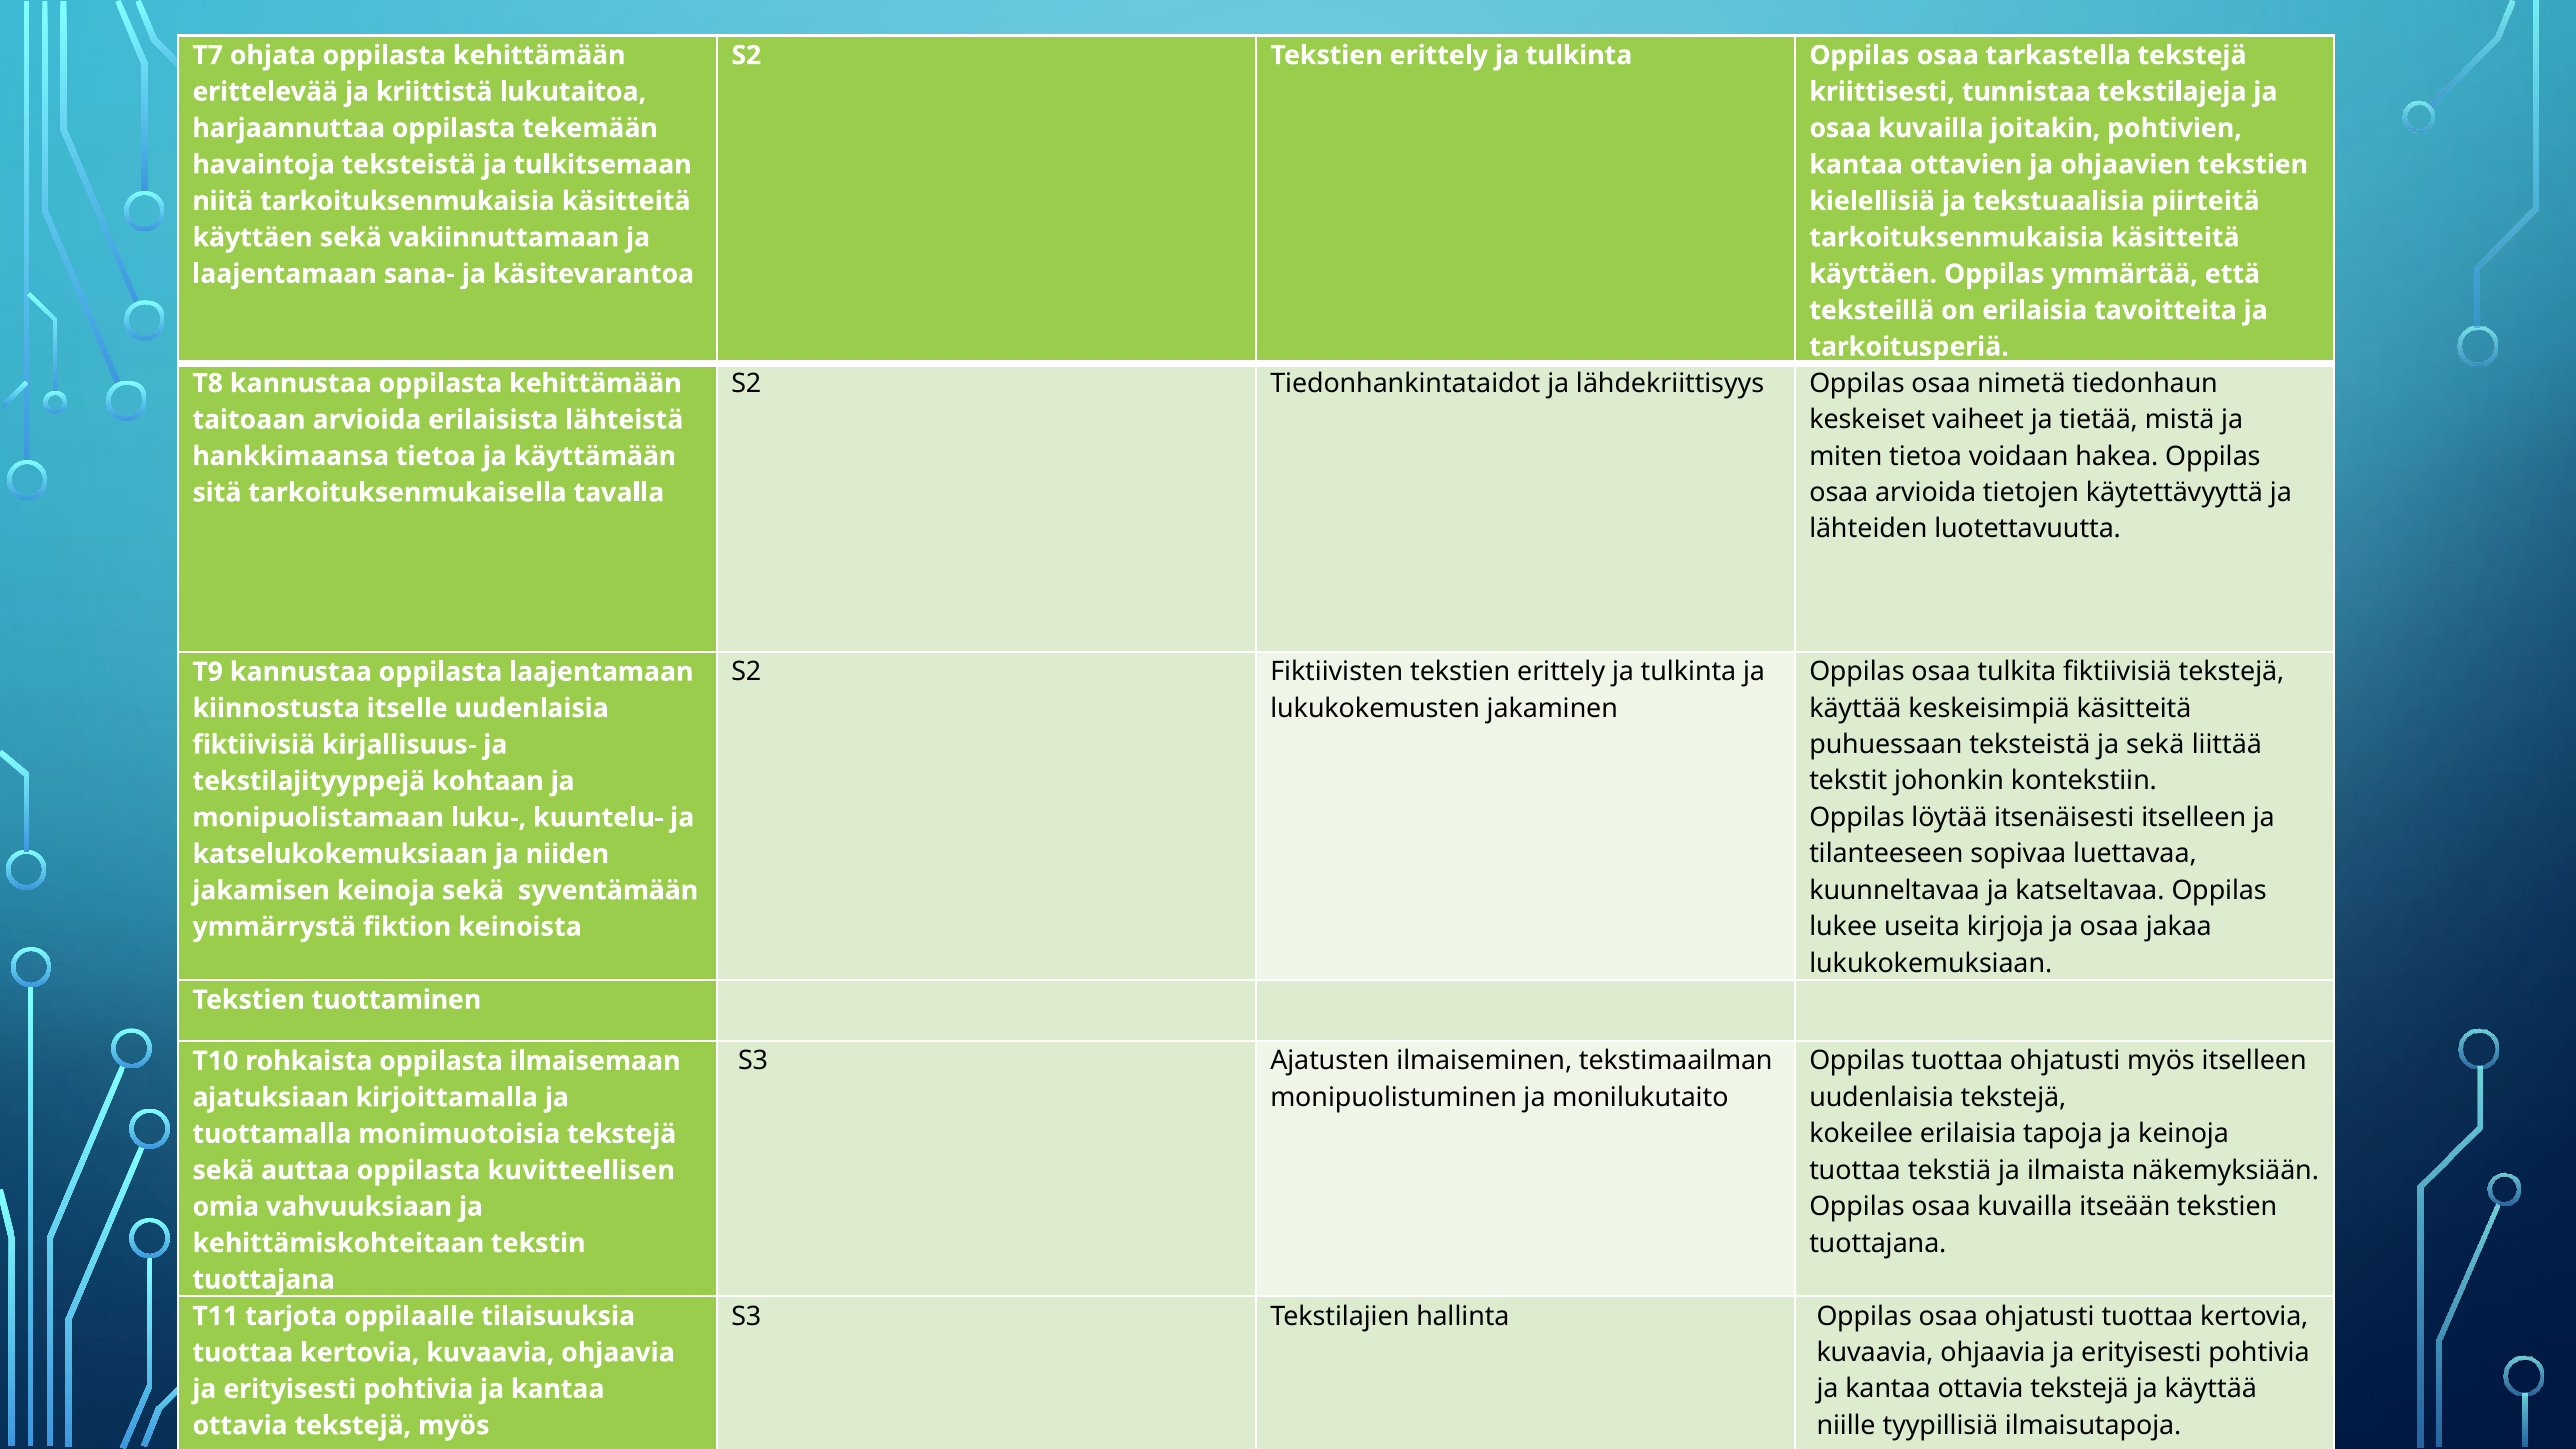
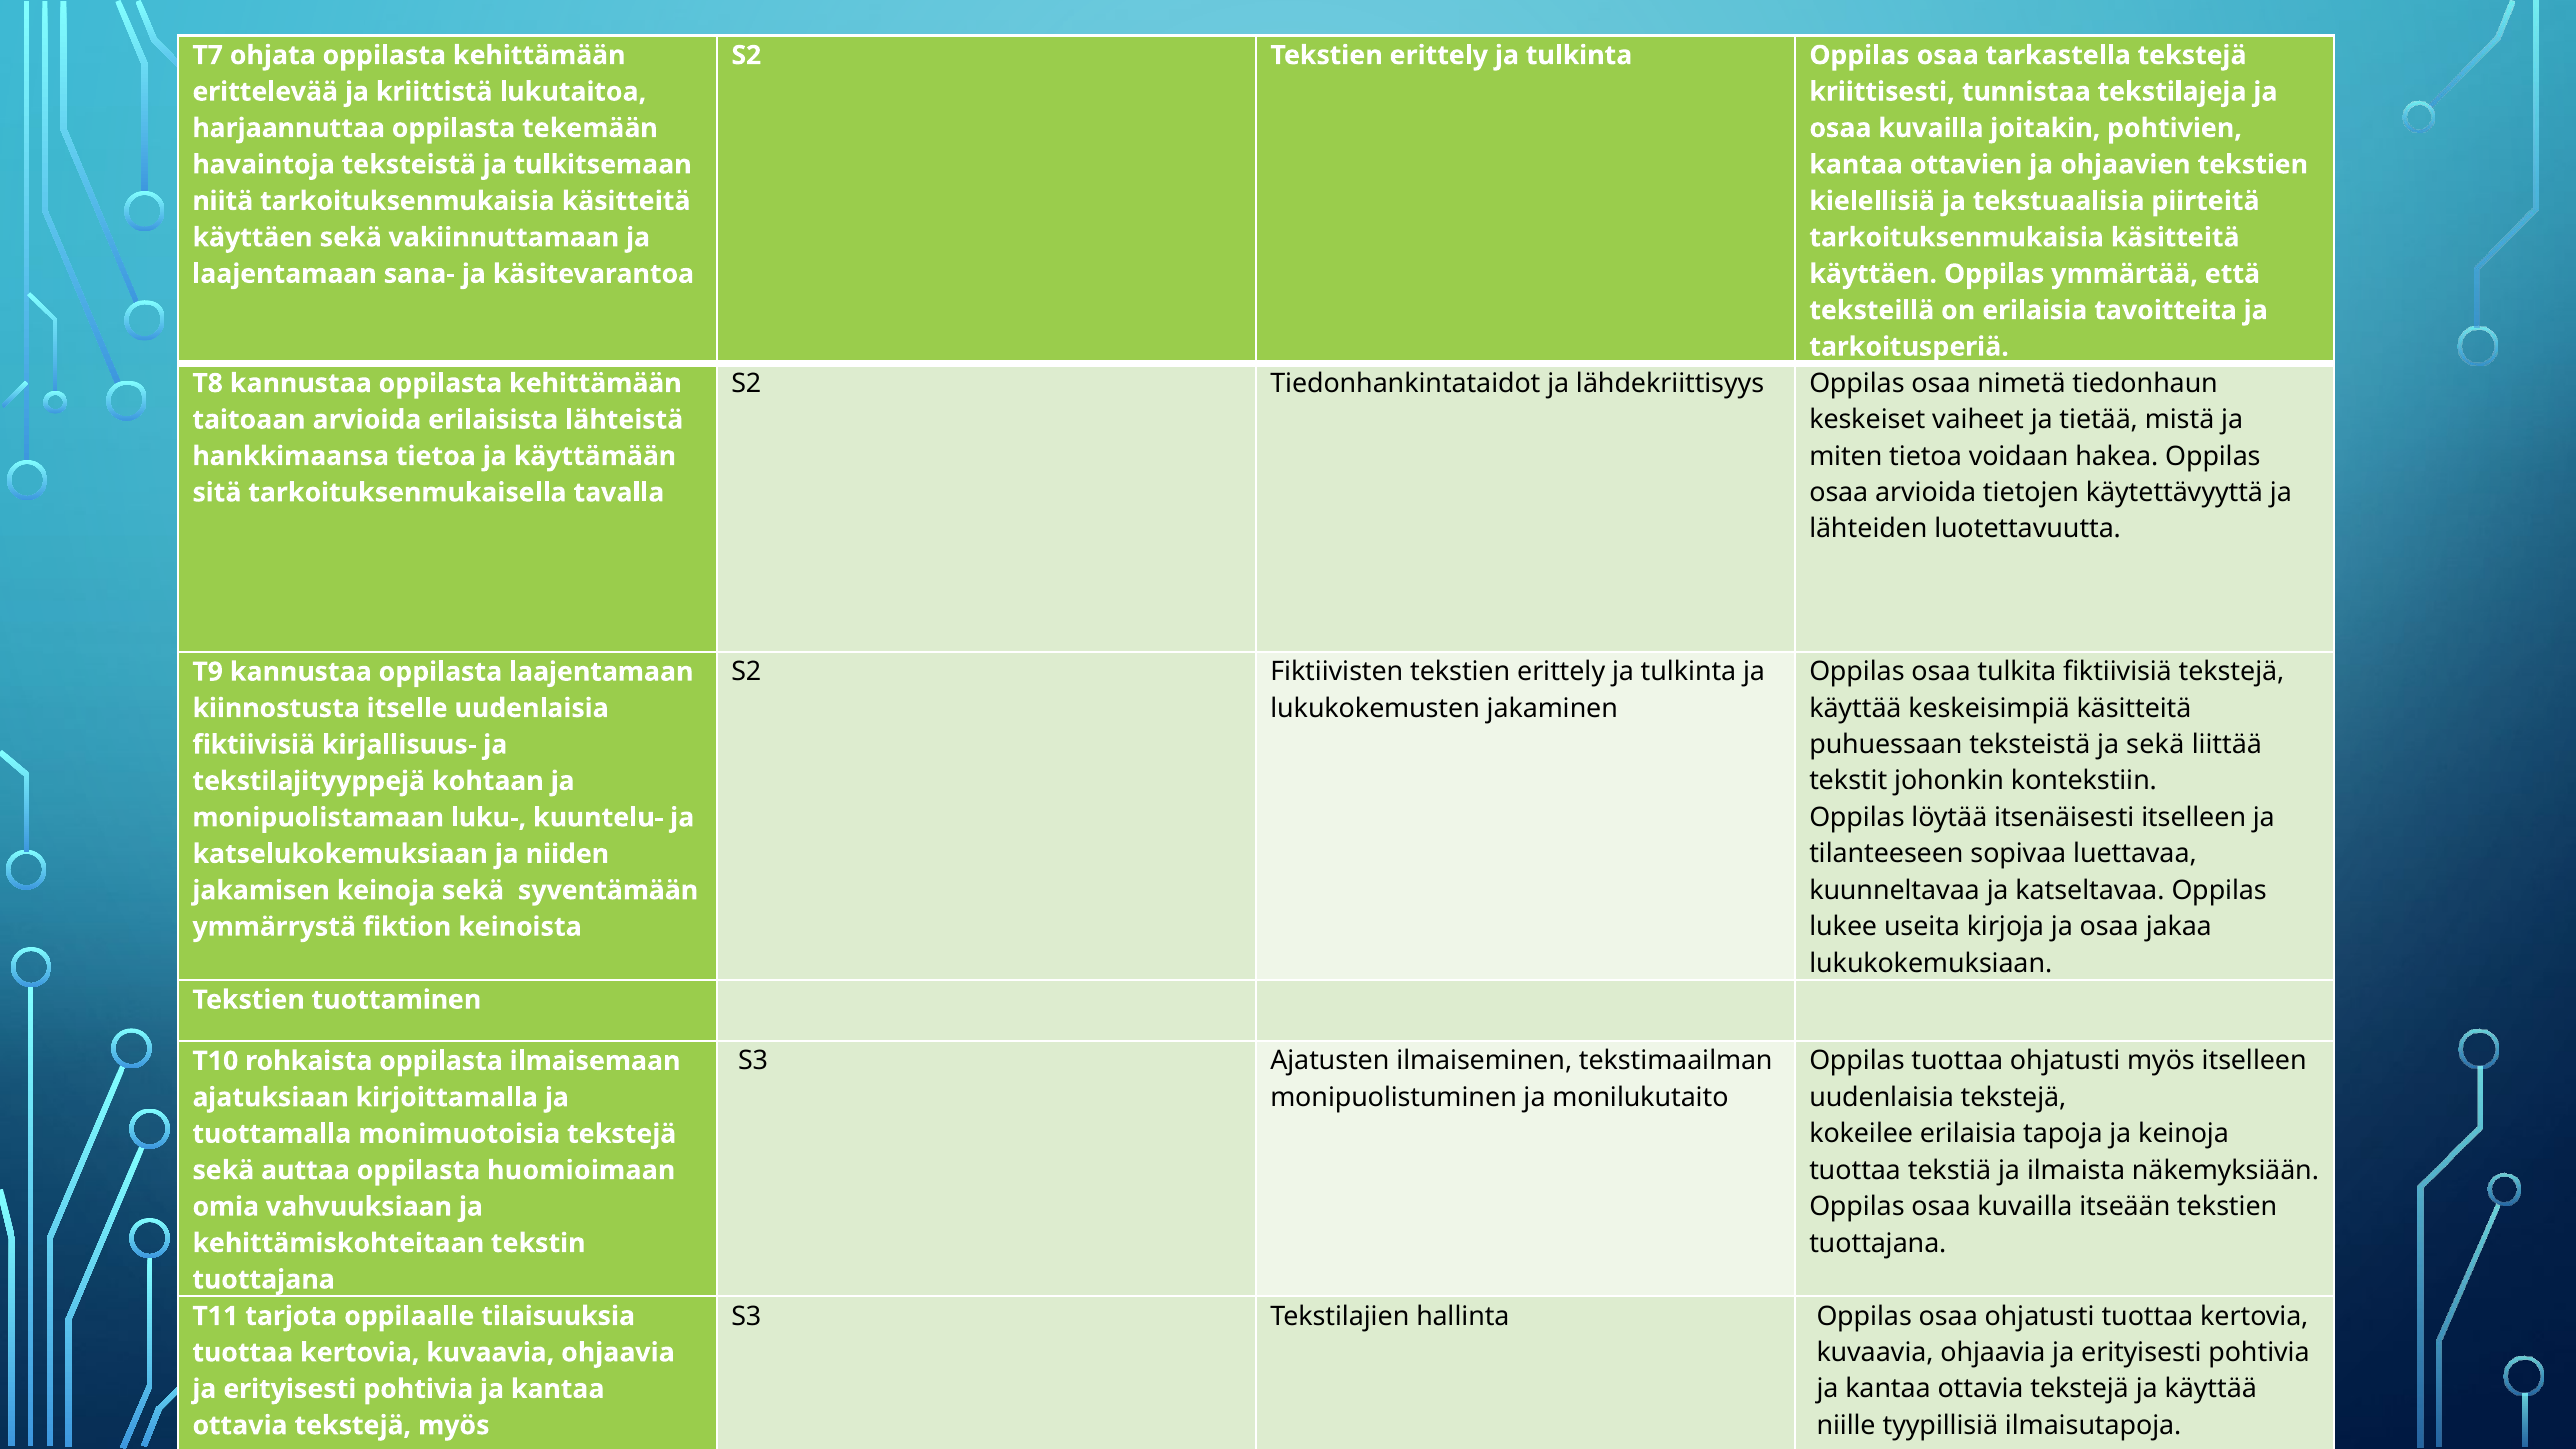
kuvitteellisen: kuvitteellisen -> huomioimaan
